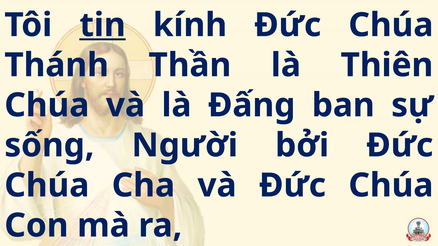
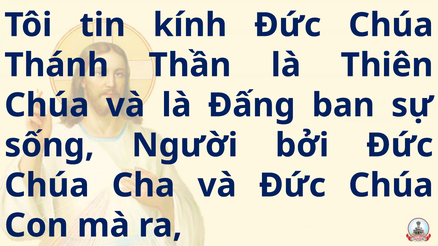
tin underline: present -> none
